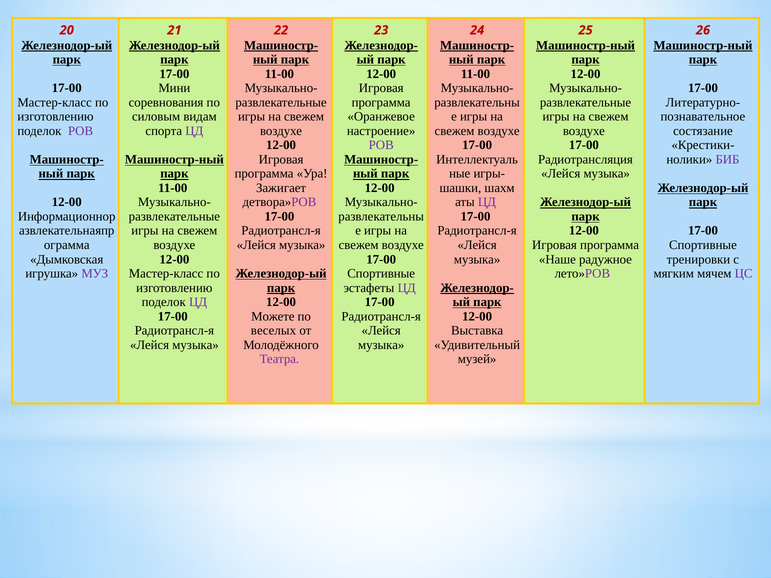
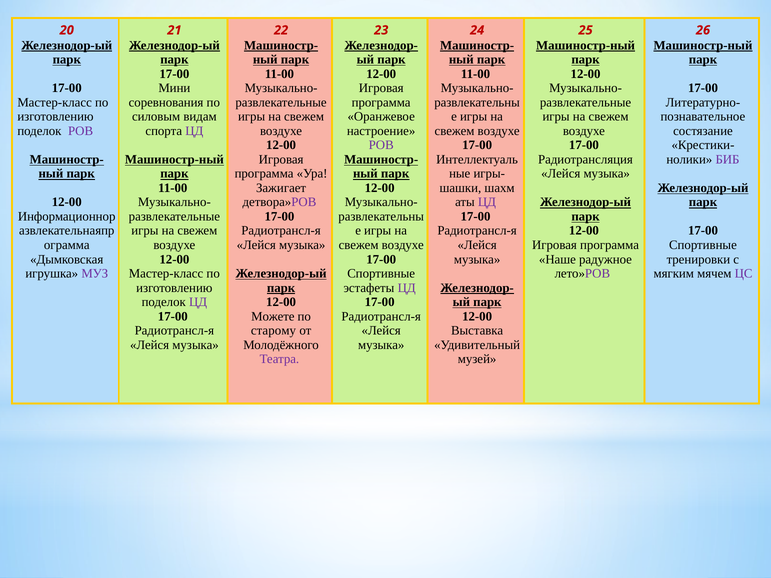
веселых: веселых -> старому
